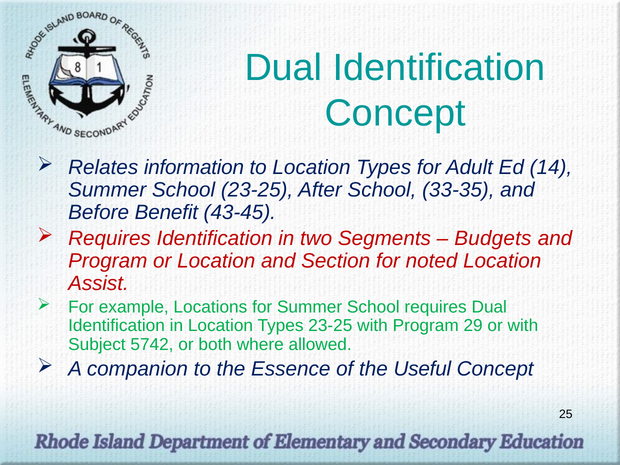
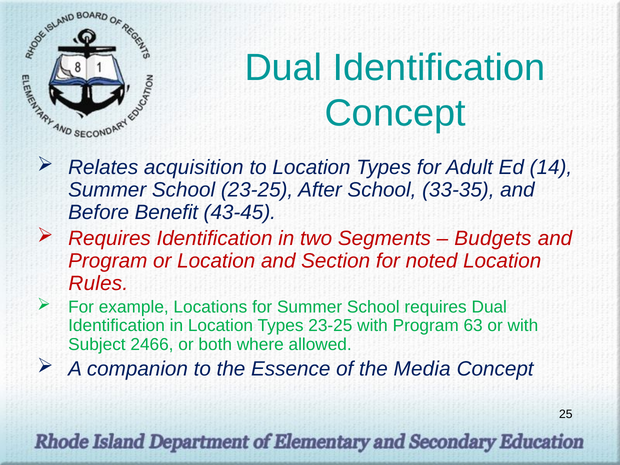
information: information -> acquisition
Assist: Assist -> Rules
29: 29 -> 63
5742: 5742 -> 2466
Useful: Useful -> Media
